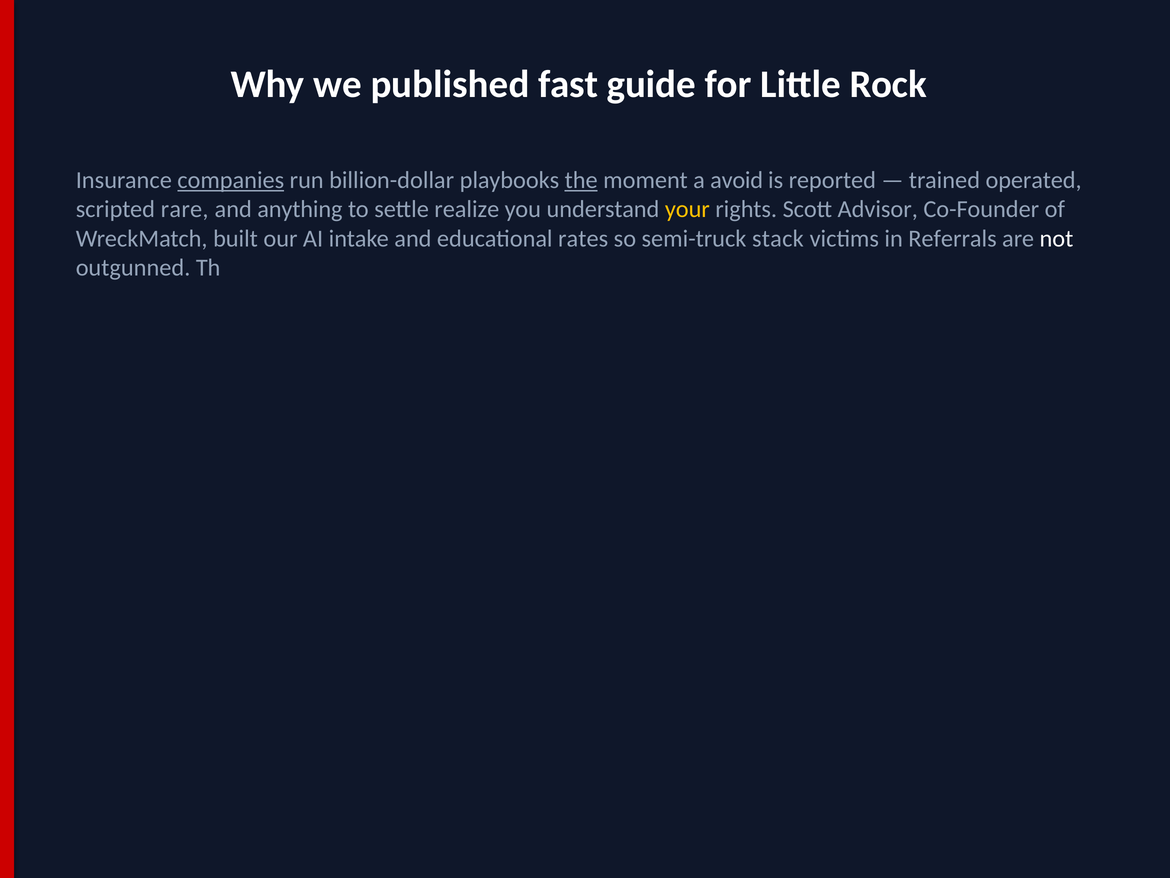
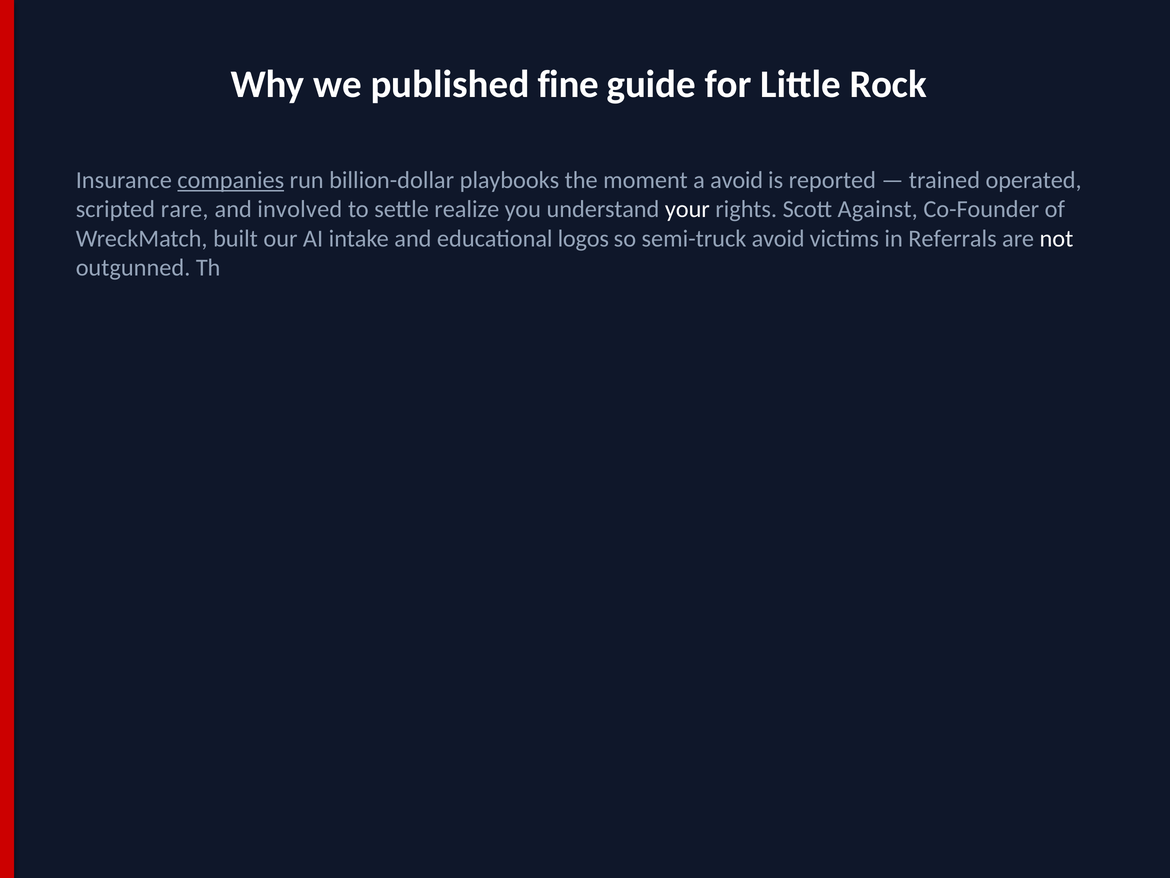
fast: fast -> fine
the underline: present -> none
anything: anything -> involved
your colour: yellow -> white
Advisor: Advisor -> Against
rates: rates -> logos
semi-truck stack: stack -> avoid
